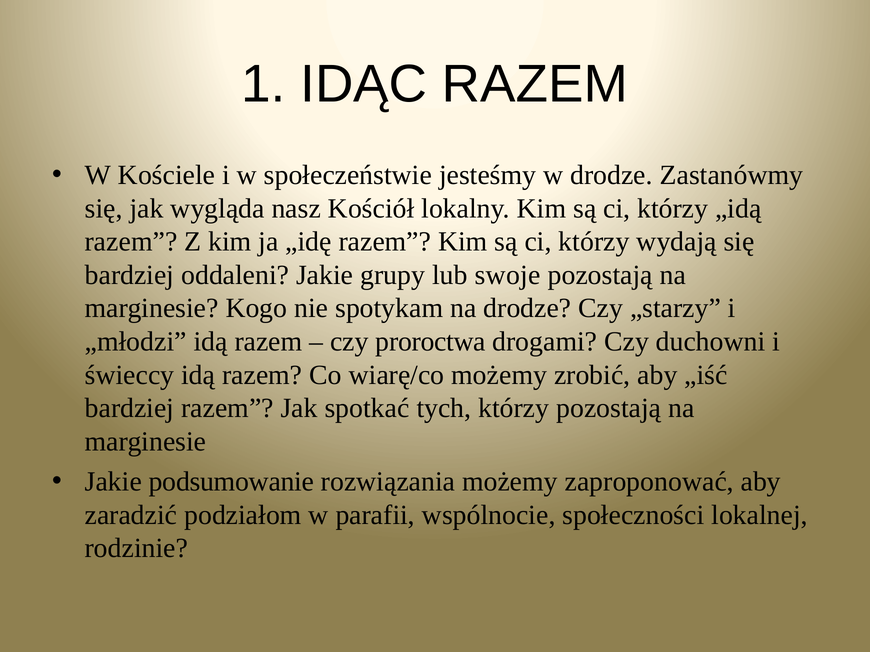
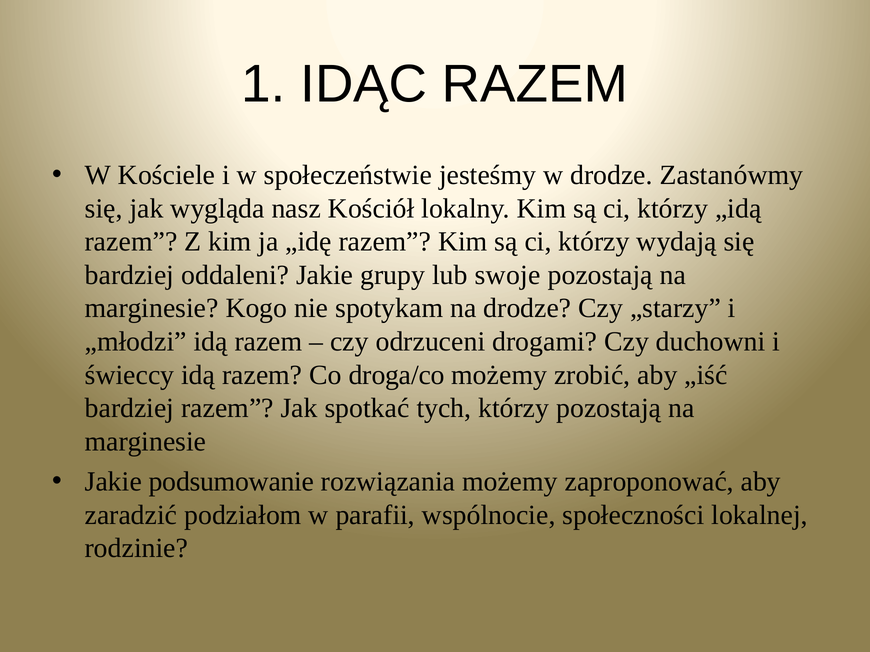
proroctwa: proroctwa -> odrzuceni
wiarę/co: wiarę/co -> droga/co
